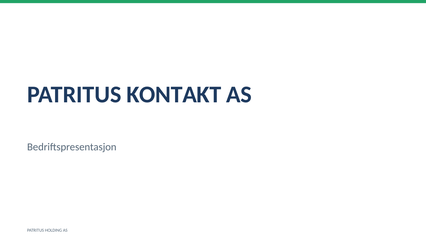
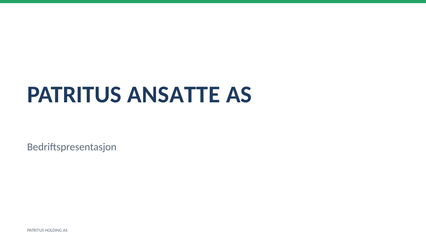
KONTAKT: KONTAKT -> ANSATTE
